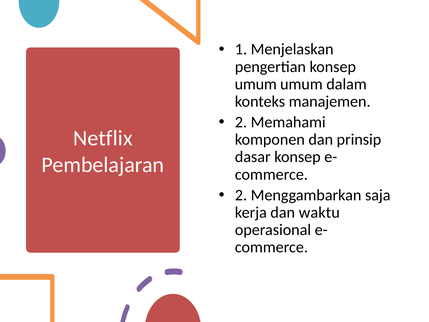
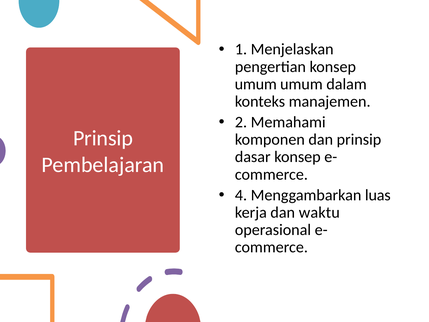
Netflix at (103, 138): Netflix -> Prinsip
2 at (241, 195): 2 -> 4
saja: saja -> luas
